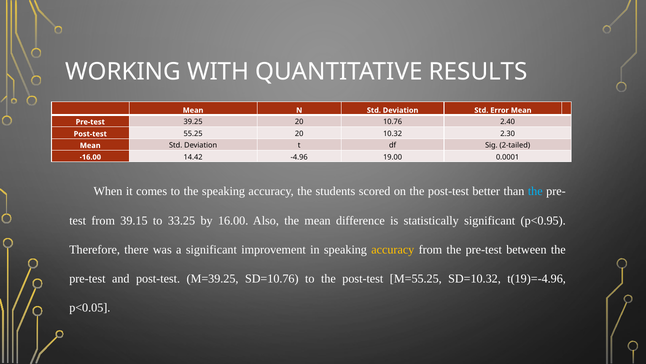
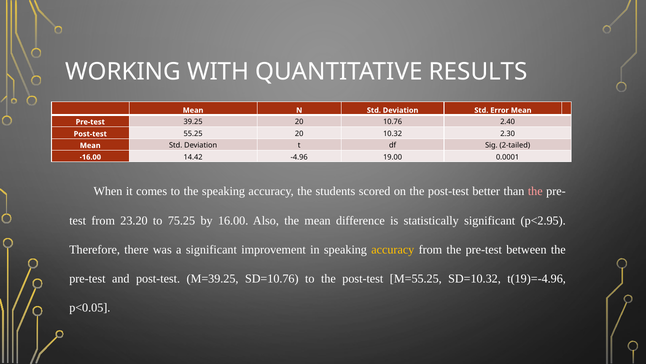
the at (535, 191) colour: light blue -> pink
39.15: 39.15 -> 23.20
33.25: 33.25 -> 75.25
p<0.95: p<0.95 -> p<2.95
